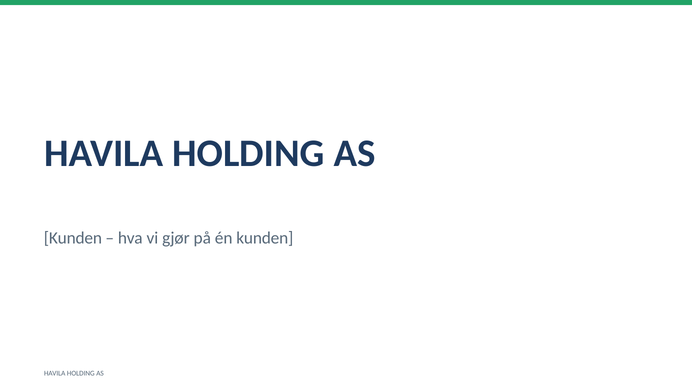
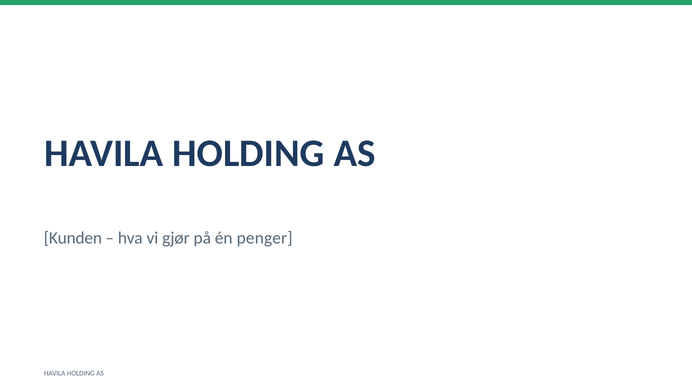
én kunden: kunden -> penger
